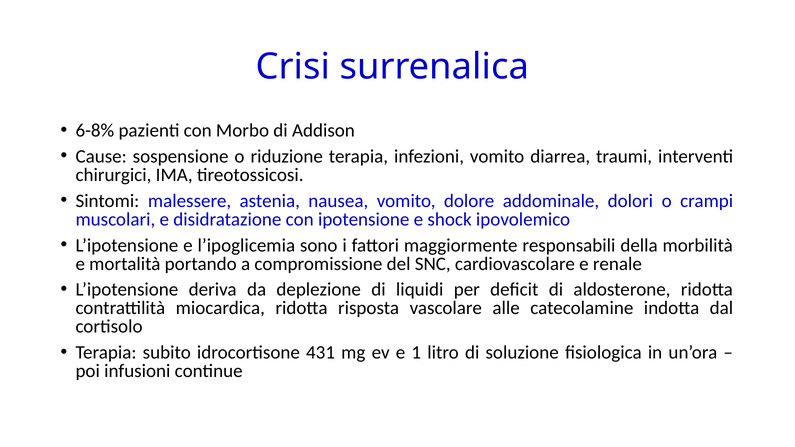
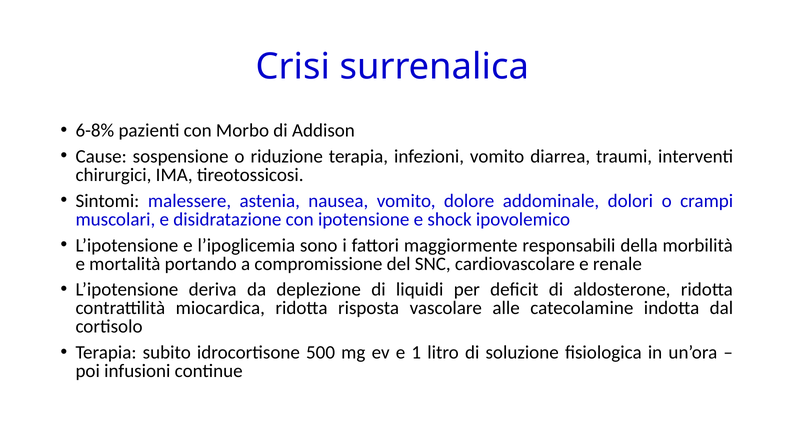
431: 431 -> 500
